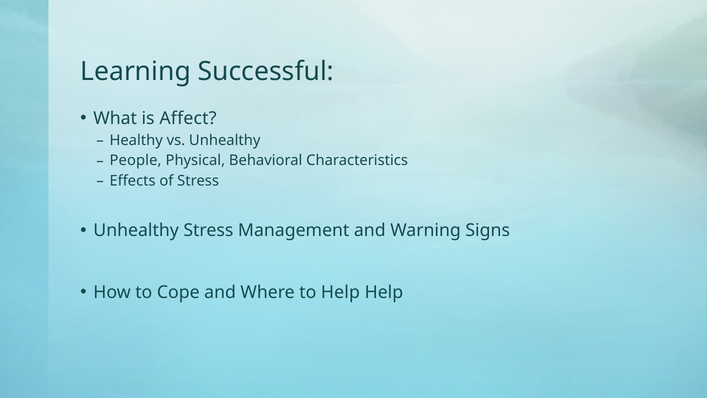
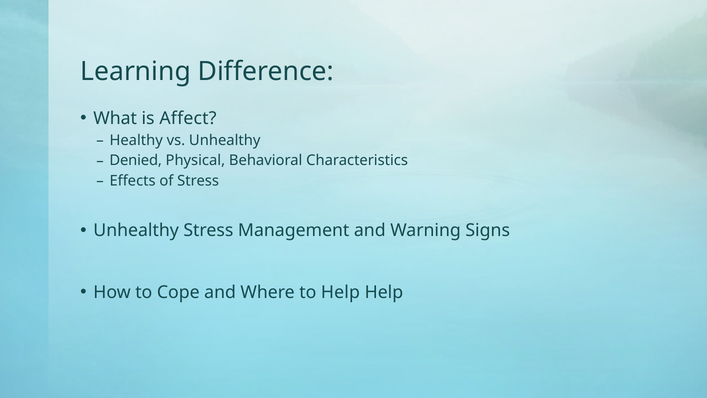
Successful: Successful -> Difference
People: People -> Denied
